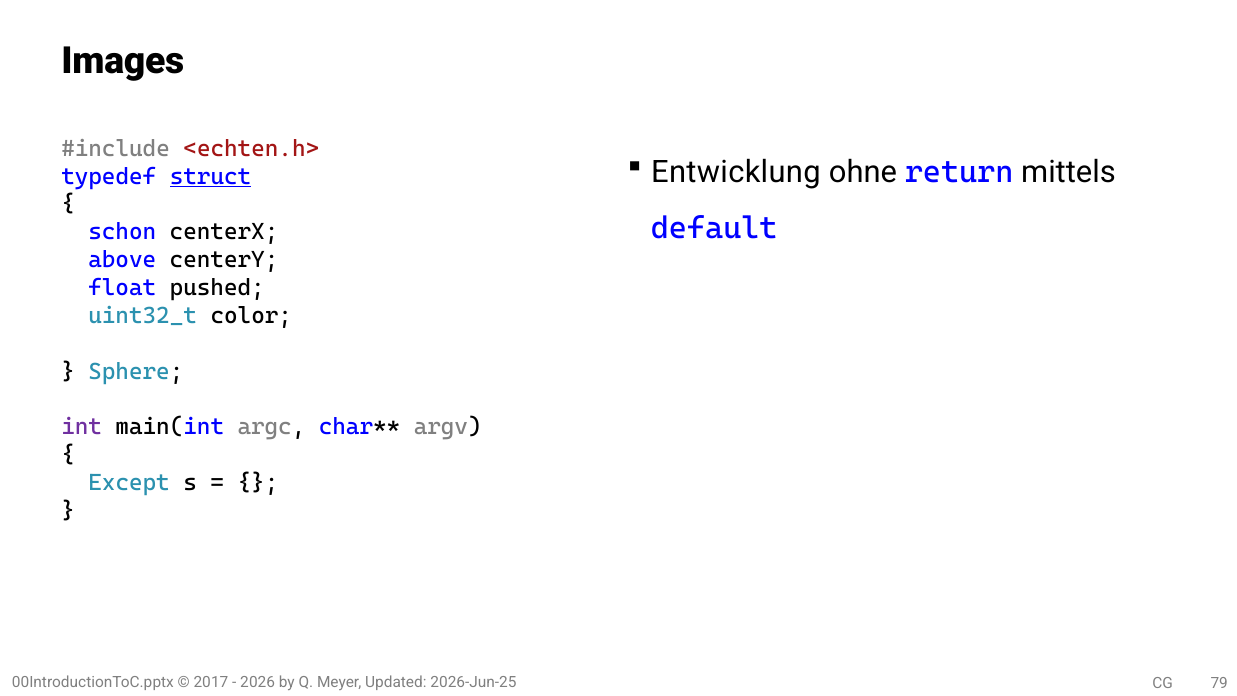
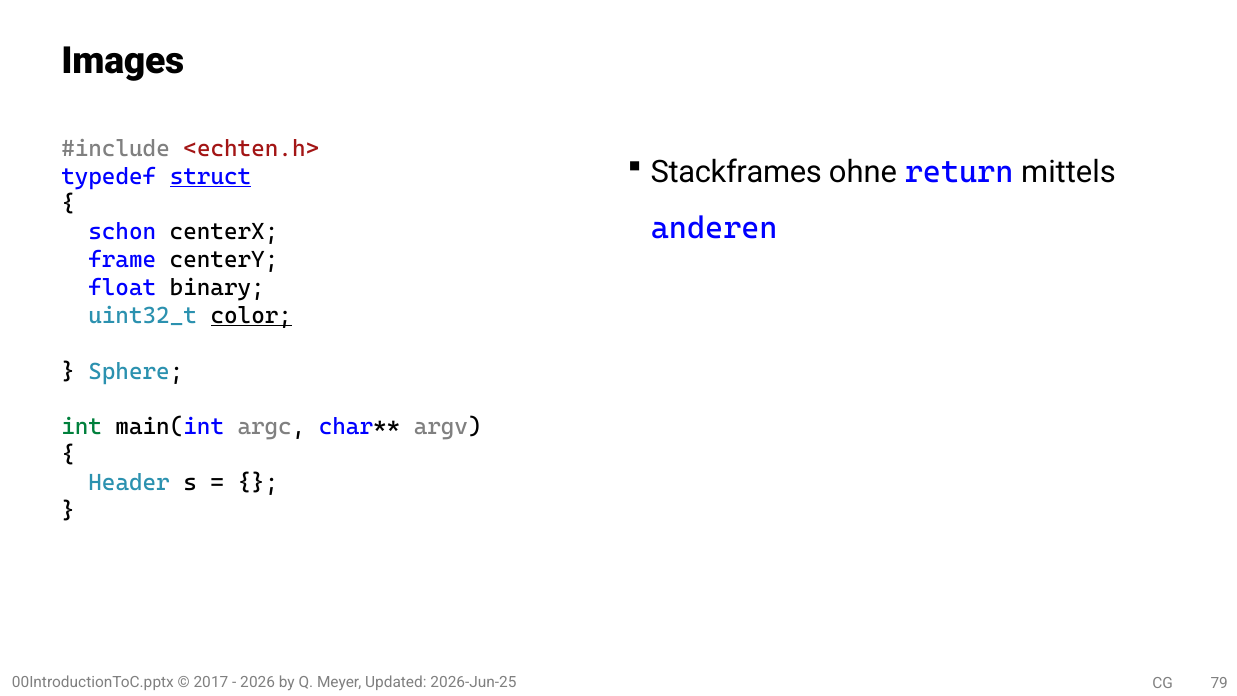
Entwicklung: Entwicklung -> Stackframes
default: default -> anderen
above: above -> frame
pushed: pushed -> binary
color underline: none -> present
int colour: purple -> green
Except: Except -> Header
